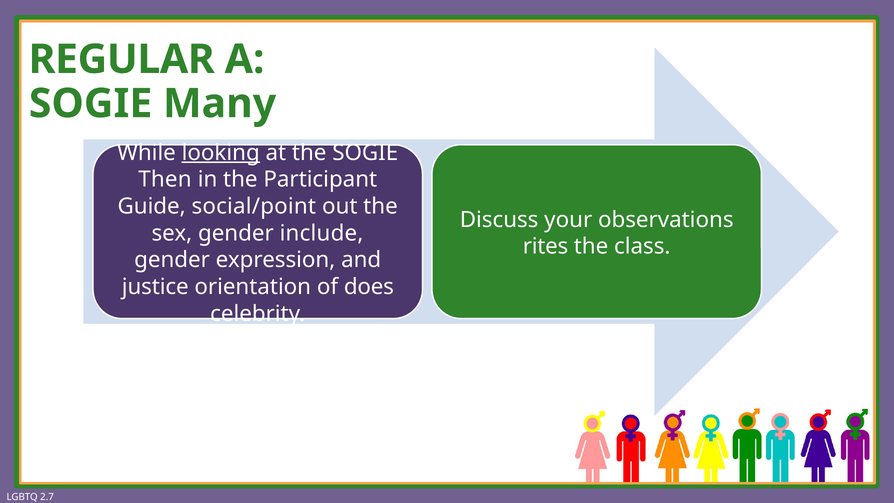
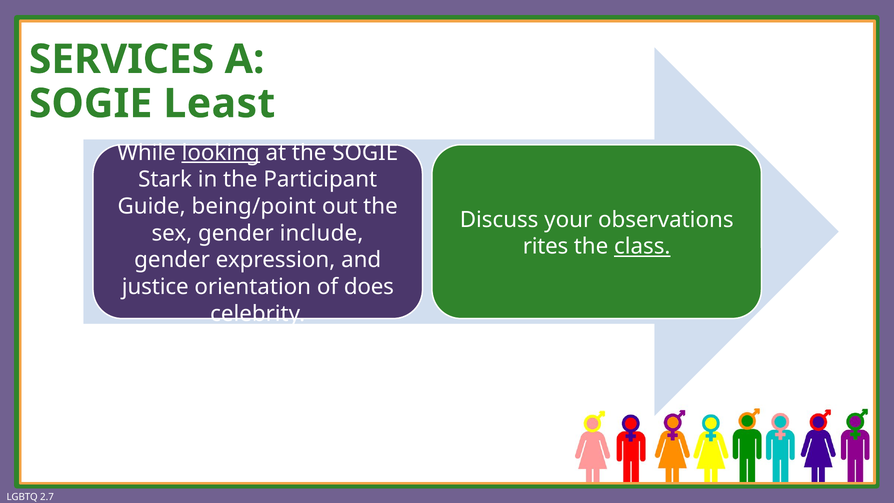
REGULAR: REGULAR -> SERVICES
Many: Many -> Least
Then: Then -> Stark
social/point: social/point -> being/point
class underline: none -> present
